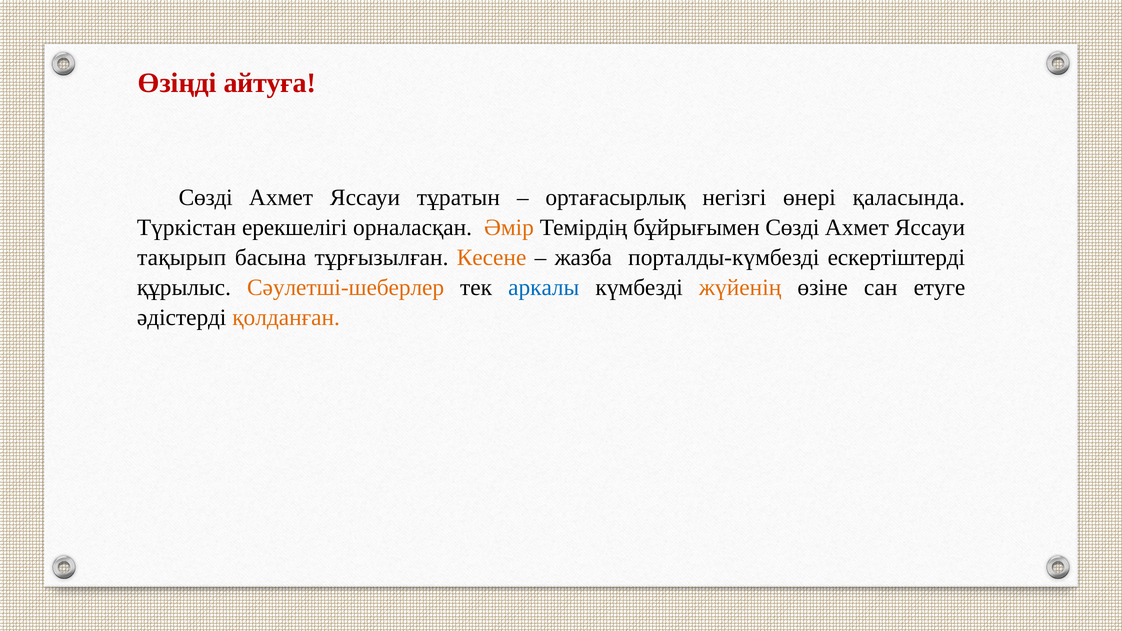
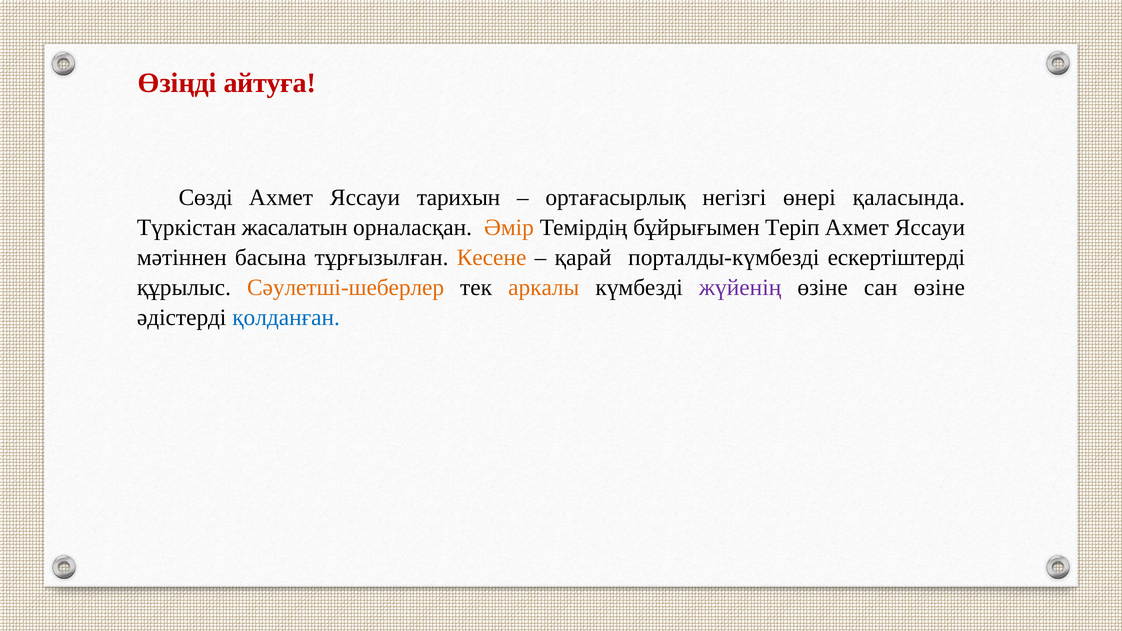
тұратын: тұратын -> тарихын
ерекшелігі: ерекшелігі -> жасалатын
бұйрығымен Сөзді: Сөзді -> Теріп
тақырып: тақырып -> мәтіннен
жазба: жазба -> қарай
аркалы colour: blue -> orange
жүйенің colour: orange -> purple
сан етуге: етуге -> өзіне
қолданған colour: orange -> blue
